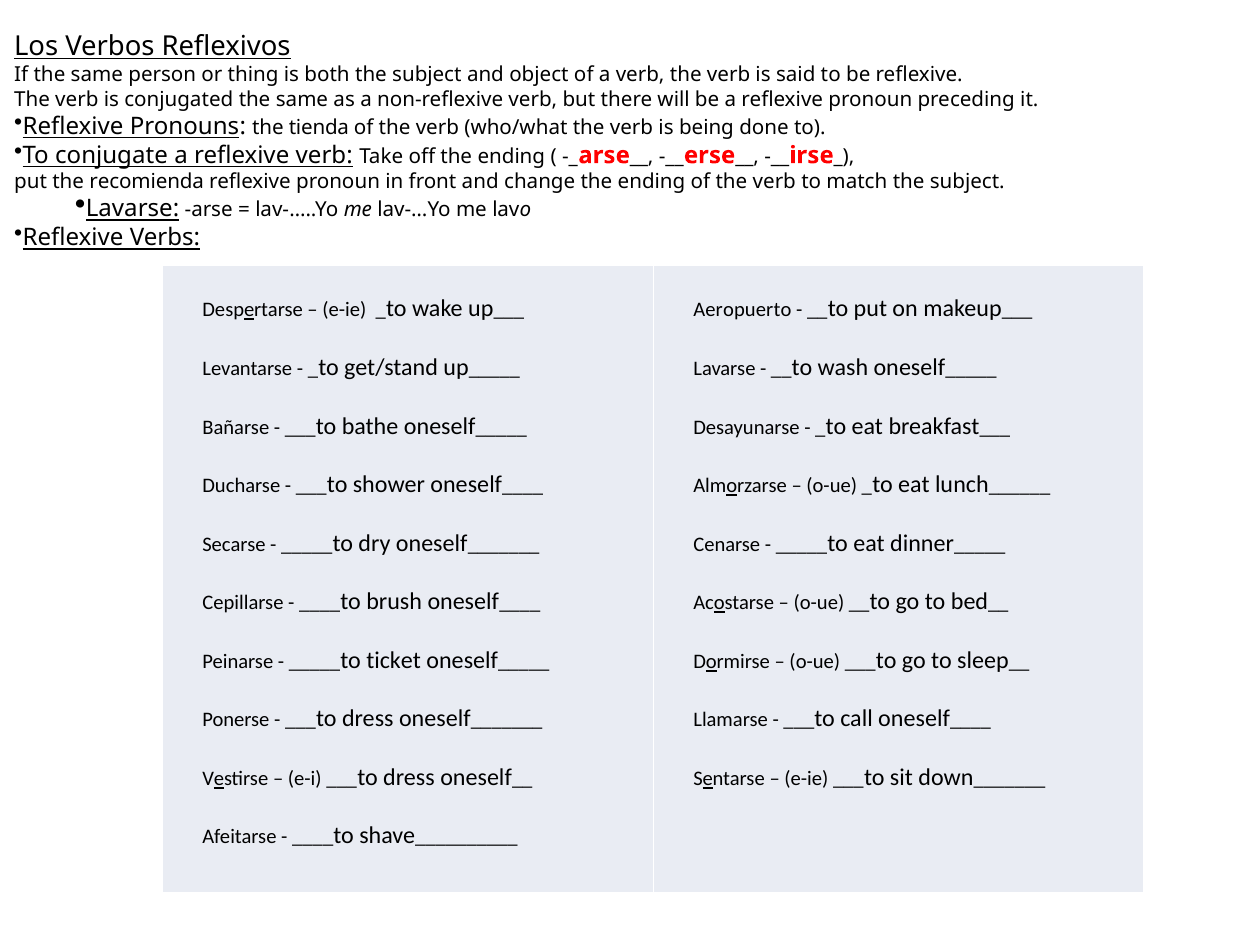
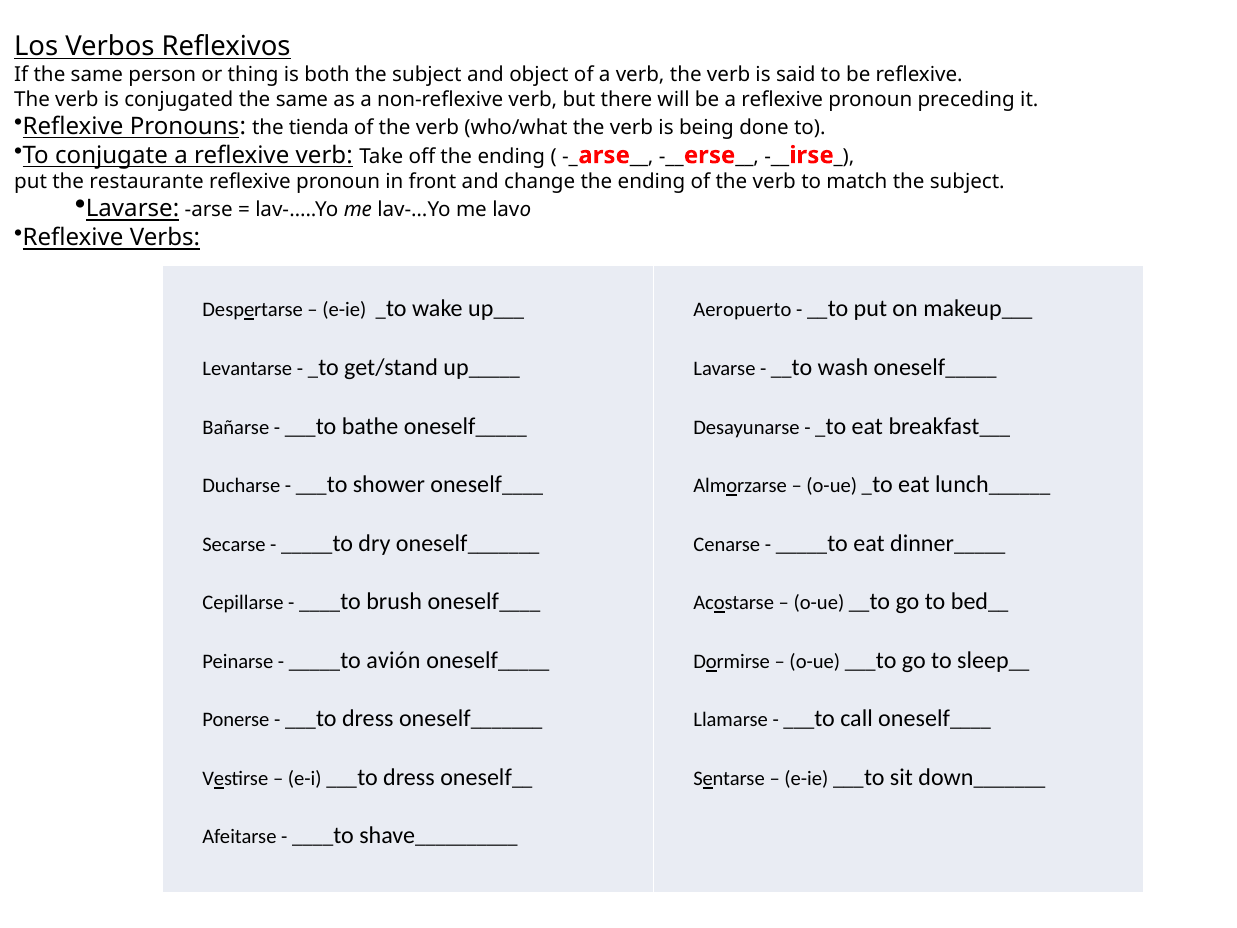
recomienda: recomienda -> restaurante
ticket: ticket -> avión
